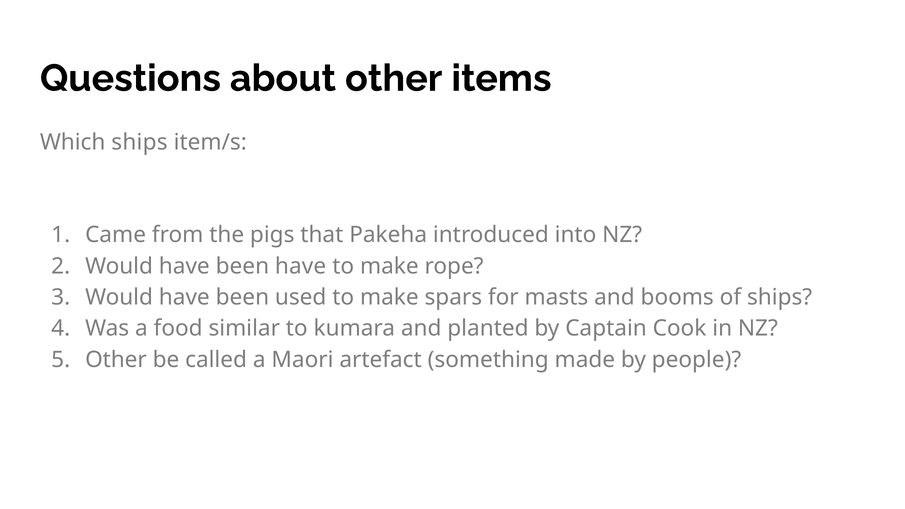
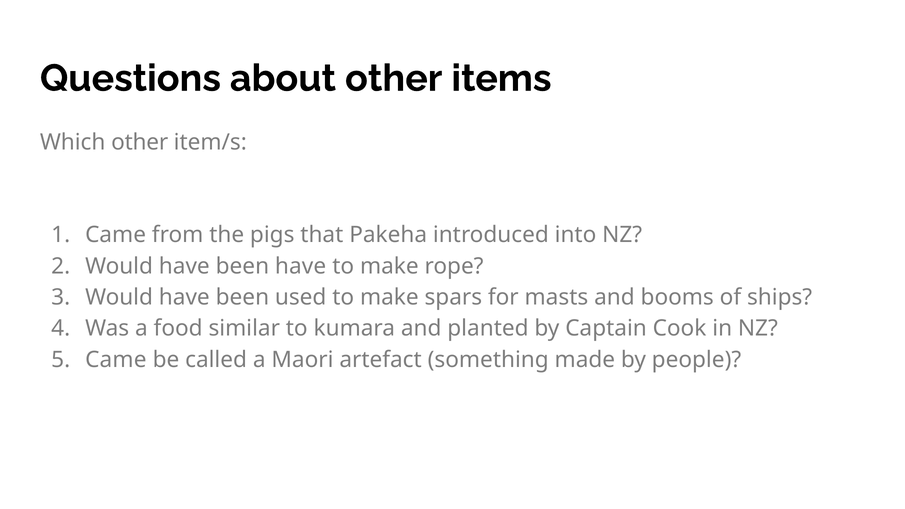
Which ships: ships -> other
Other at (116, 360): Other -> Came
